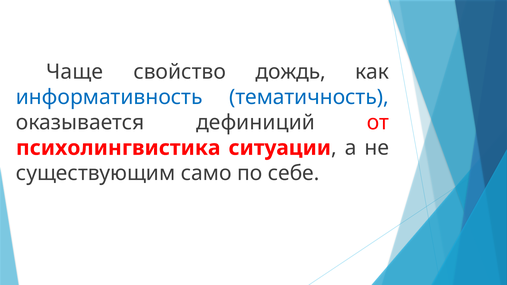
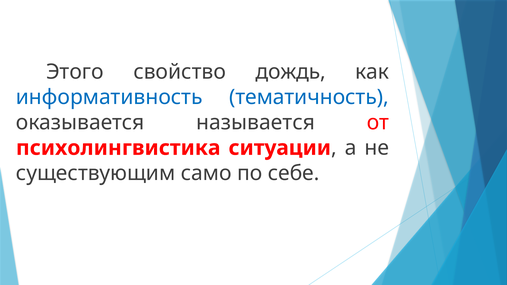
Чаще: Чаще -> Этого
дефиниций: дефиниций -> называется
